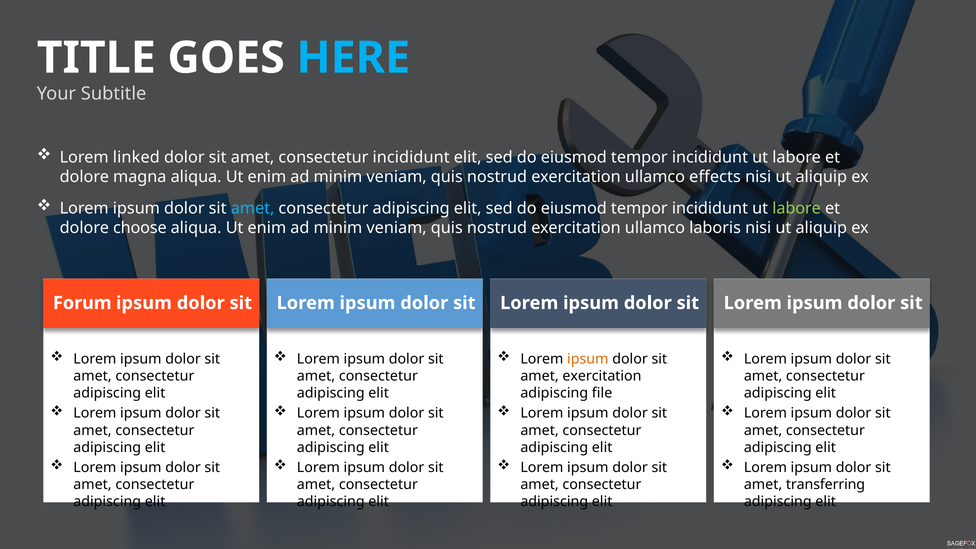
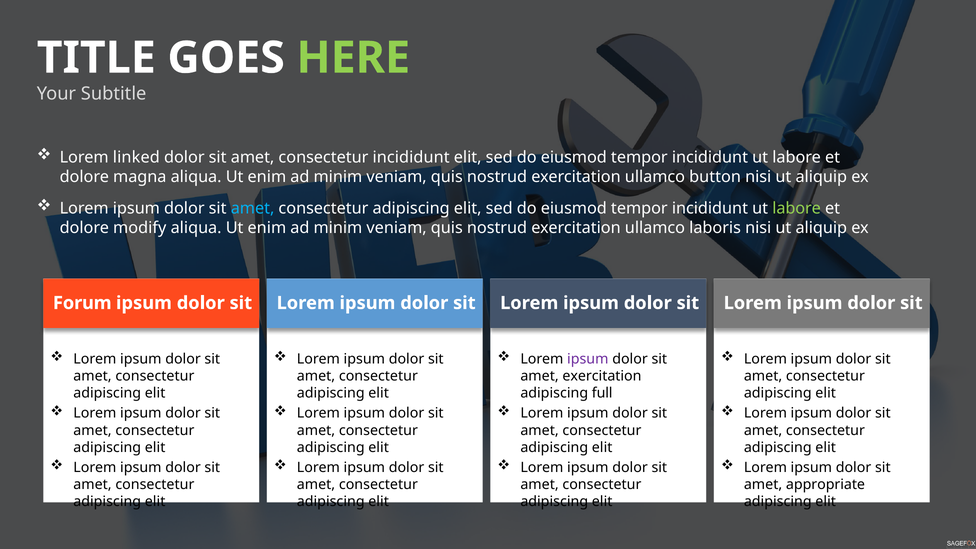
HERE colour: light blue -> light green
effects: effects -> button
choose: choose -> modify
ipsum at (588, 359) colour: orange -> purple
file: file -> full
transferring: transferring -> appropriate
